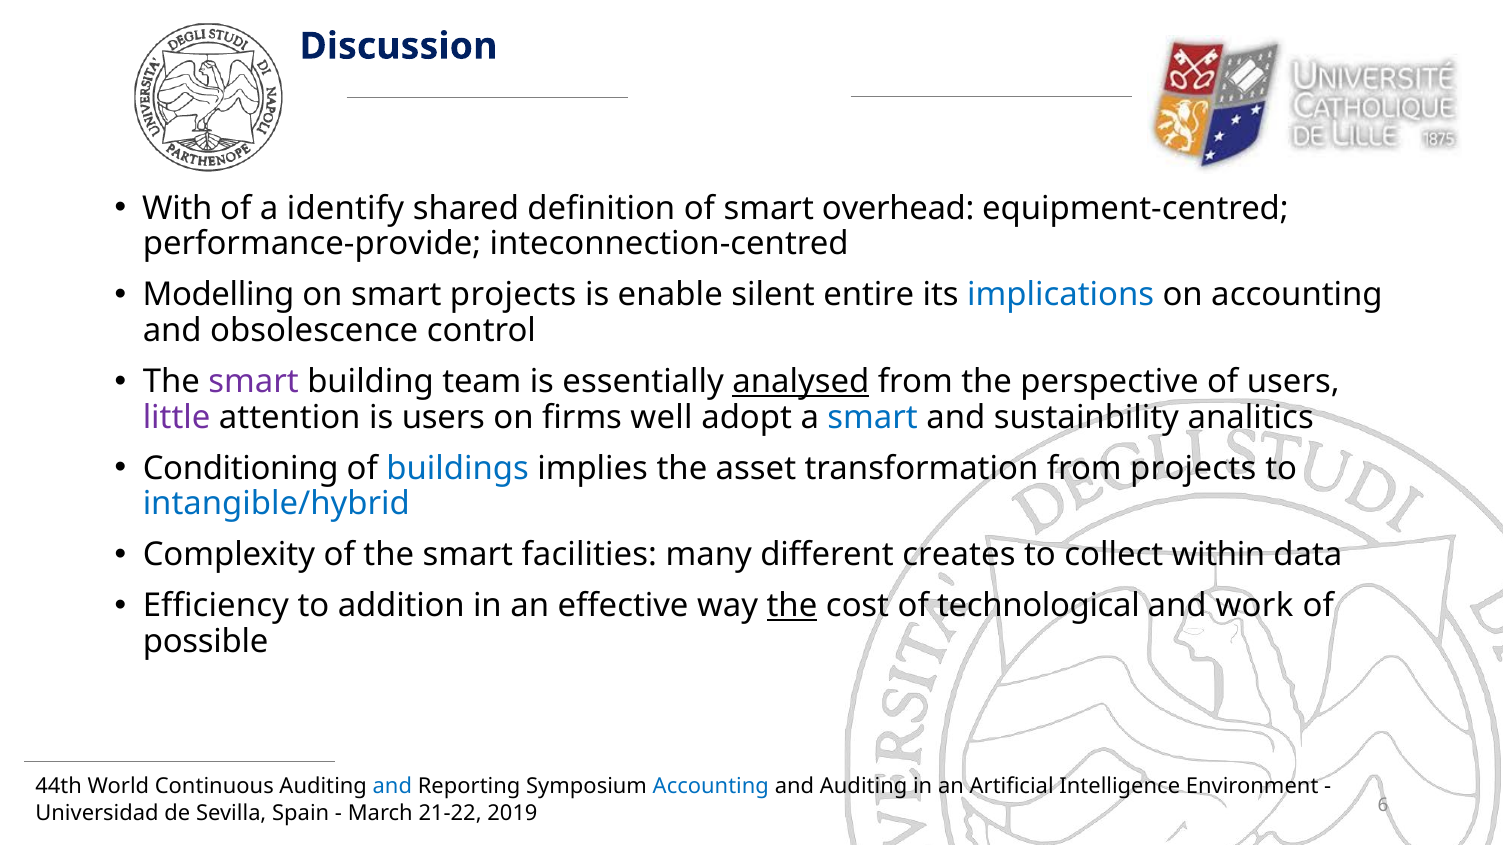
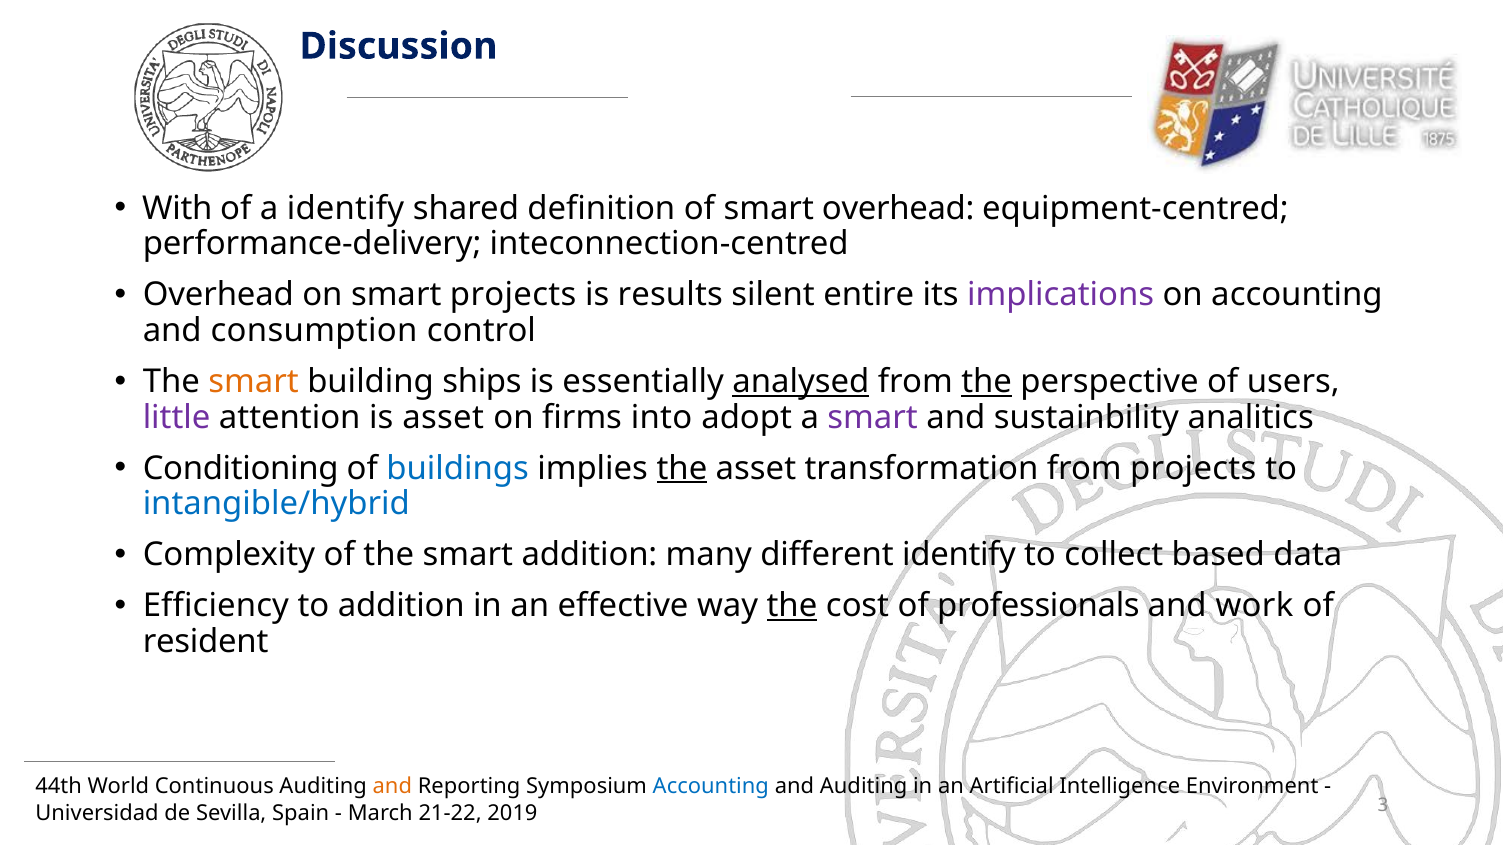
performance-provide: performance-provide -> performance-delivery
Modelling at (218, 295): Modelling -> Overhead
enable: enable -> results
implications colour: blue -> purple
obsolescence: obsolescence -> consumption
smart at (254, 382) colour: purple -> orange
team: team -> ships
the at (987, 382) underline: none -> present
is users: users -> asset
well: well -> into
smart at (873, 417) colour: blue -> purple
the at (682, 469) underline: none -> present
smart facilities: facilities -> addition
different creates: creates -> identify
within: within -> based
technological: technological -> professionals
possible: possible -> resident
and at (392, 787) colour: blue -> orange
6: 6 -> 3
